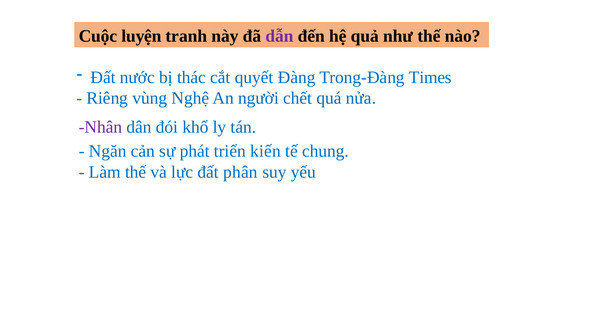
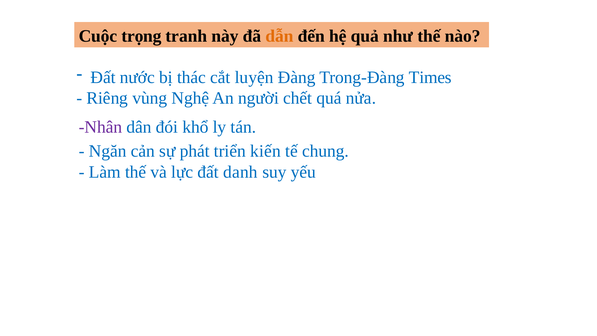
luyện: luyện -> trọng
dẫn colour: purple -> orange
quyết: quyết -> luyện
phân: phân -> danh
